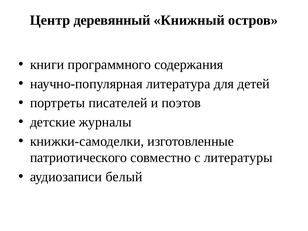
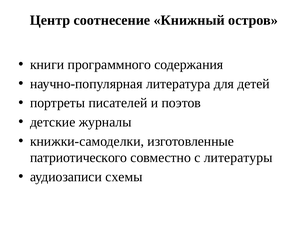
деревянный: деревянный -> соотнесение
белый: белый -> схемы
